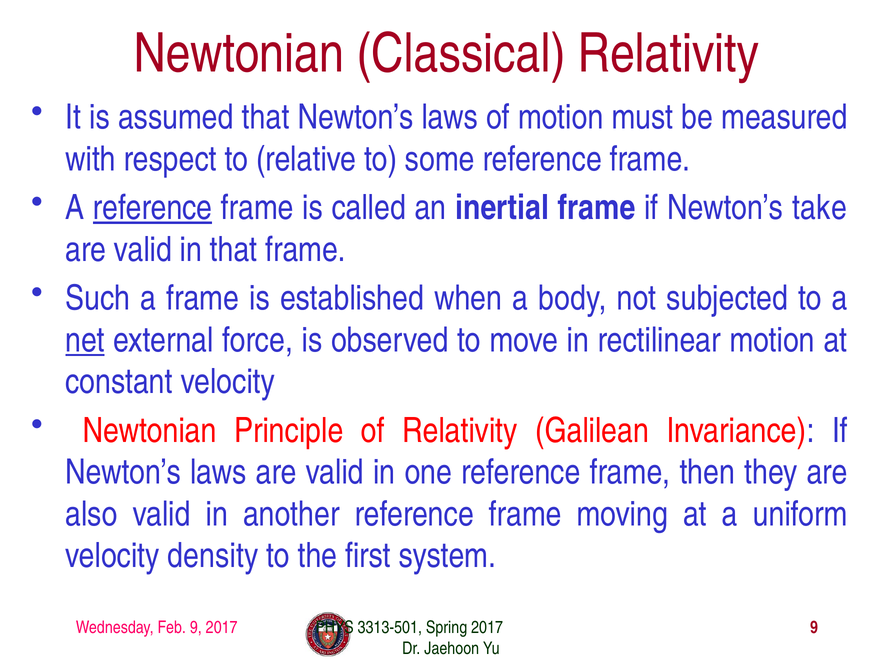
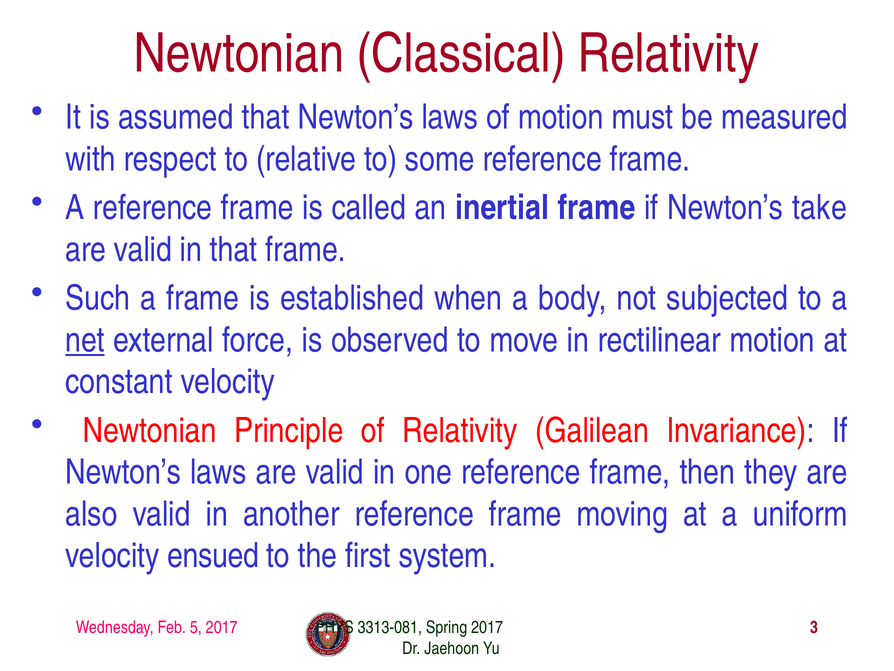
reference at (153, 208) underline: present -> none
density: density -> ensued
Feb 9: 9 -> 5
3313-501: 3313-501 -> 3313-081
2017 9: 9 -> 3
